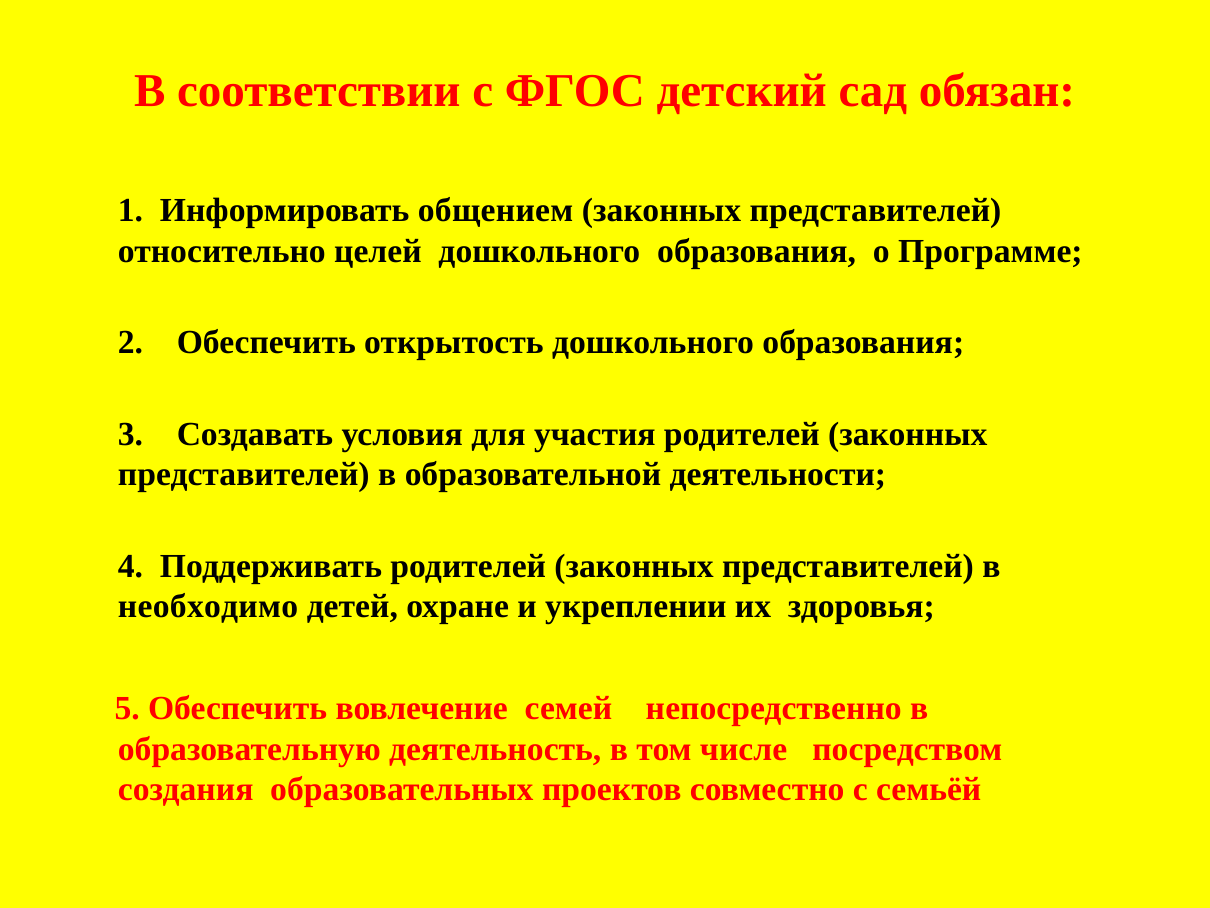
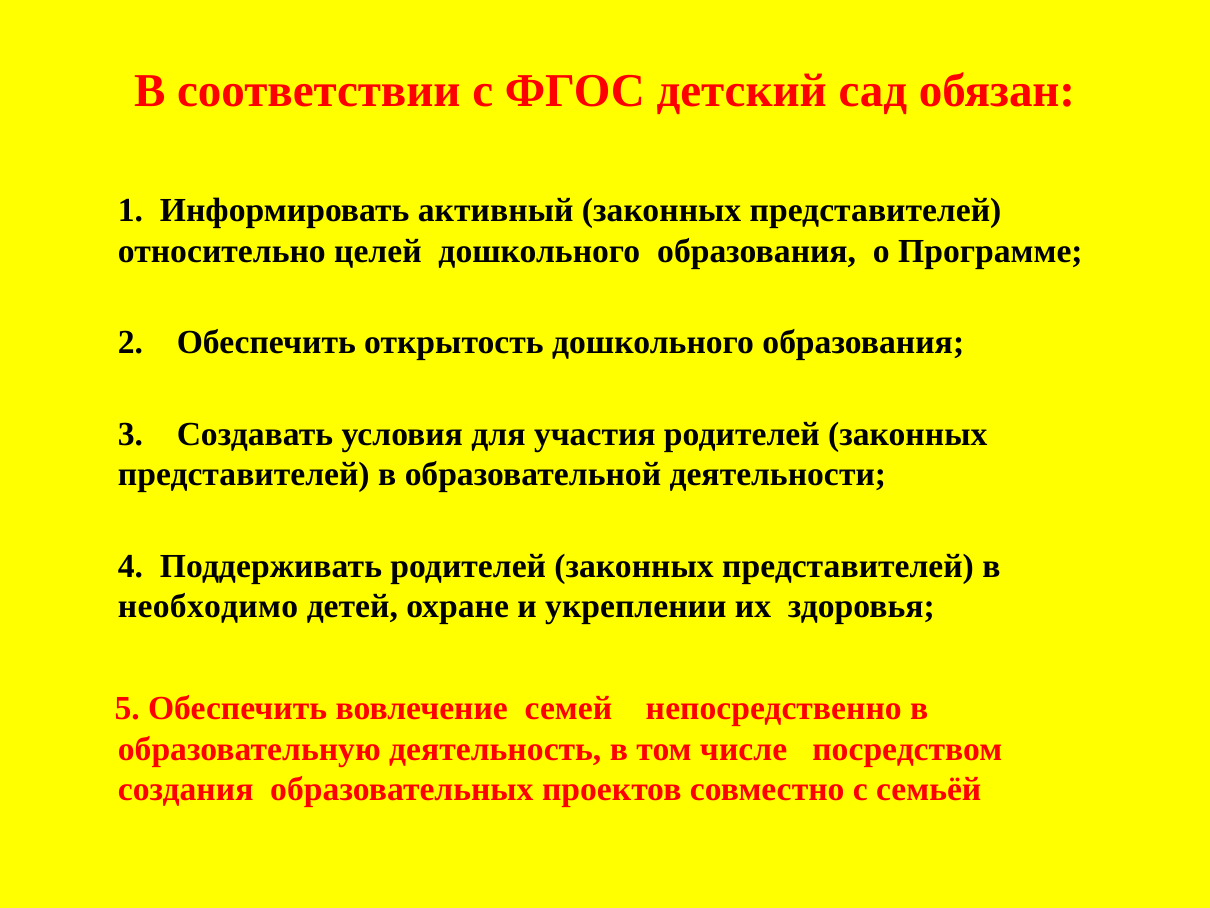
общением: общением -> активный
